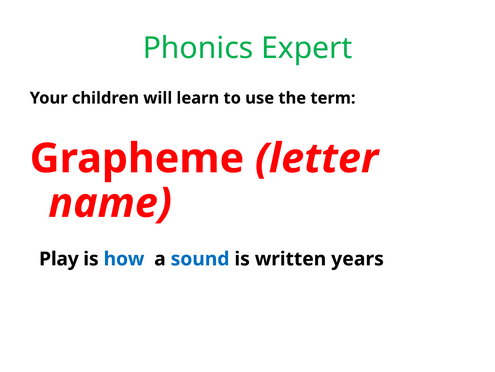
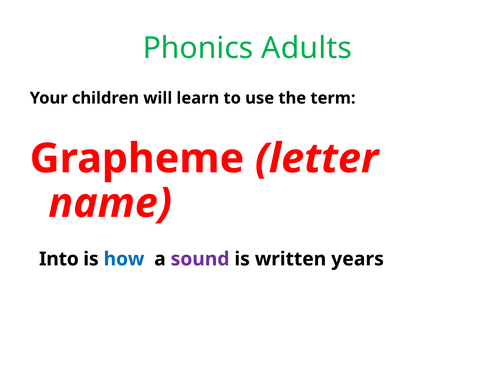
Expert: Expert -> Adults
Play: Play -> Into
sound colour: blue -> purple
